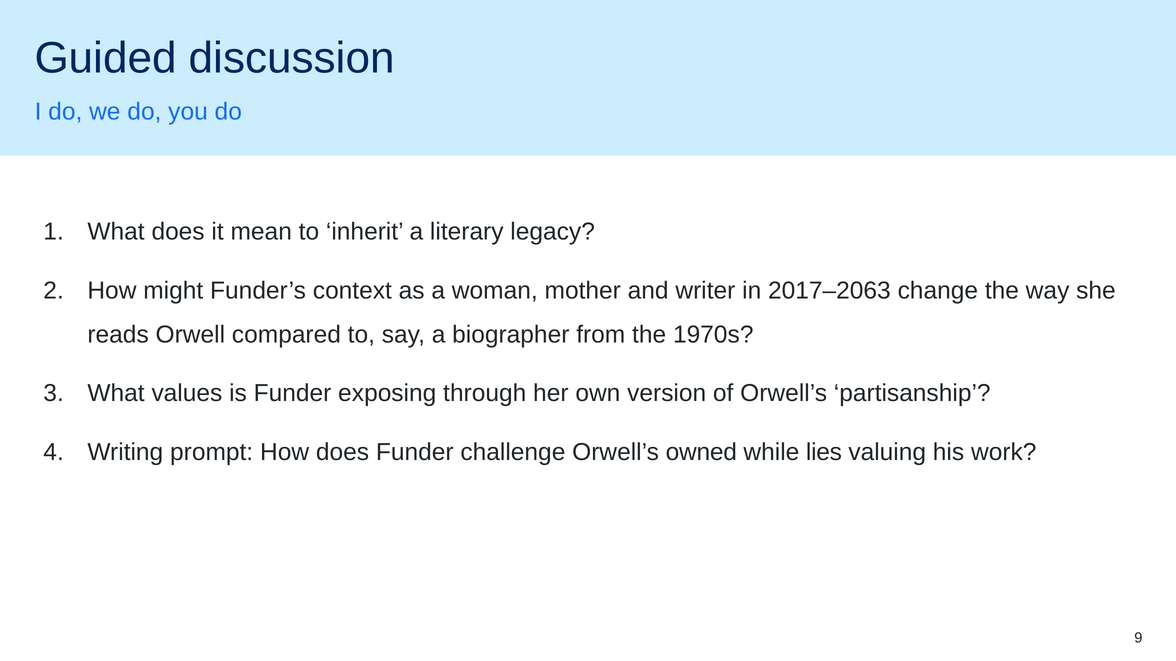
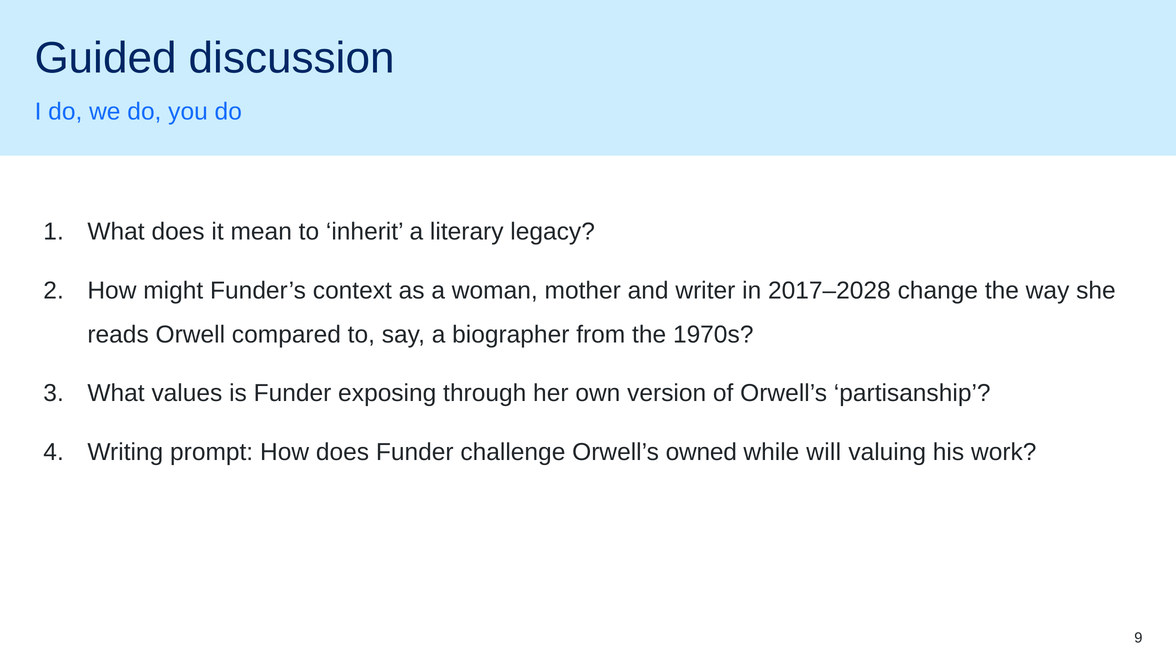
2017–2063: 2017–2063 -> 2017–2028
lies: lies -> will
